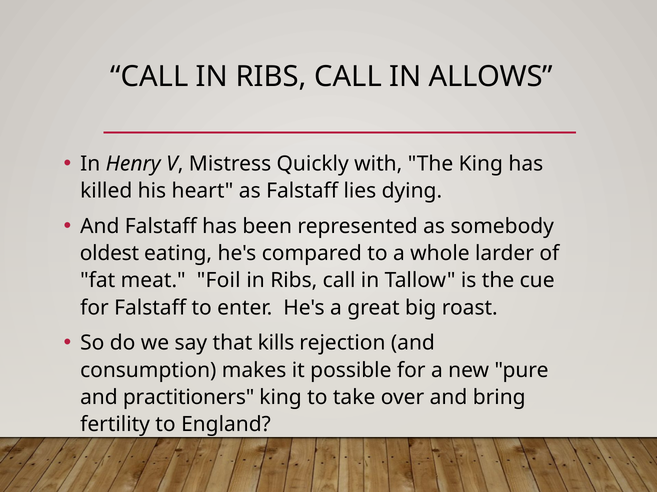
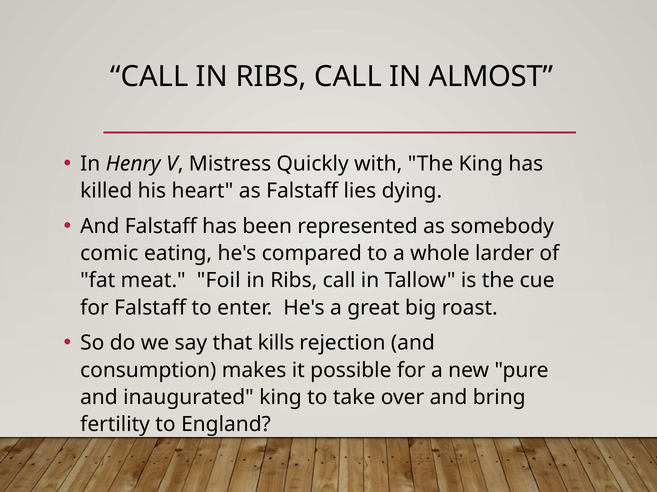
ALLOWS: ALLOWS -> ALMOST
oldest: oldest -> comic
practitioners: practitioners -> inaugurated
